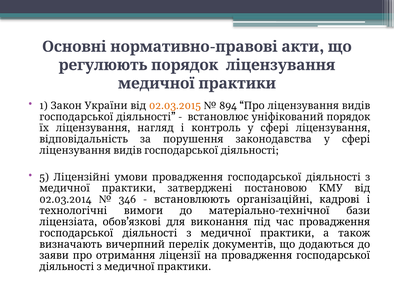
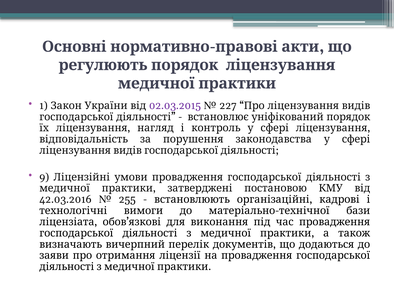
02.03.2015 colour: orange -> purple
894: 894 -> 227
5: 5 -> 9
02.03.2014: 02.03.2014 -> 42.03.2016
346: 346 -> 255
